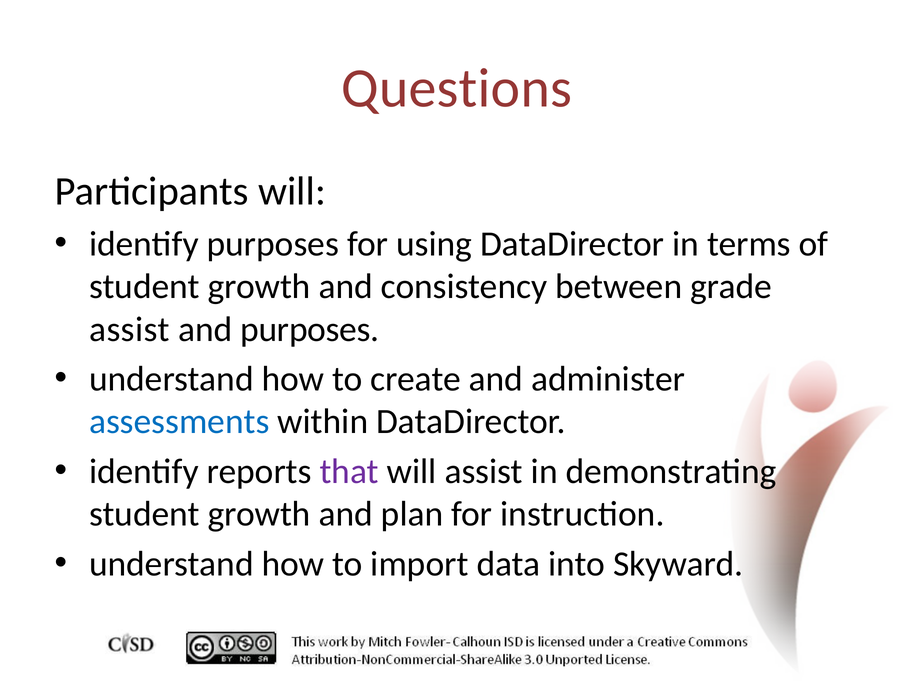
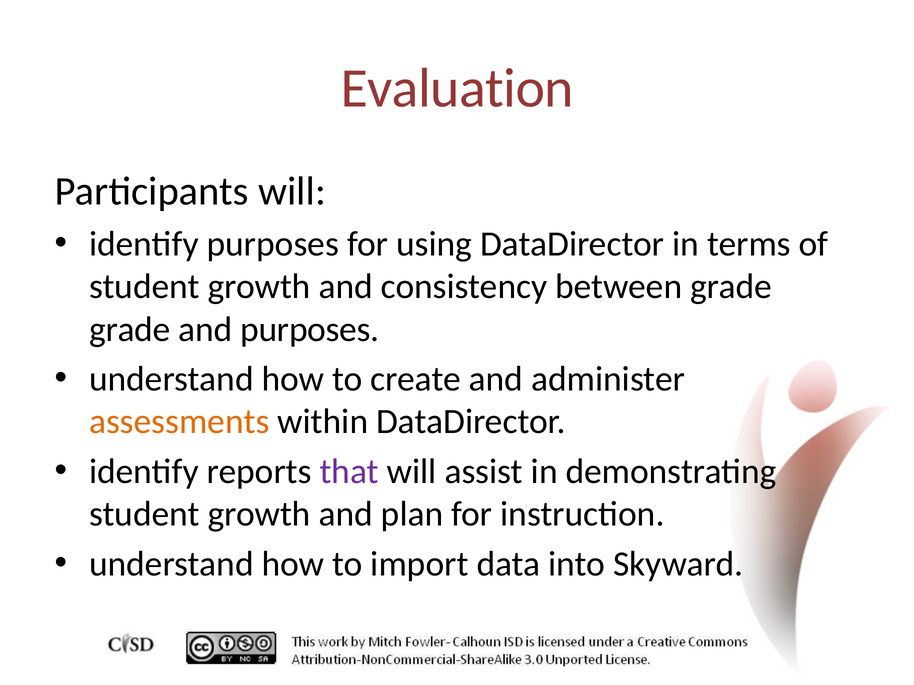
Questions: Questions -> Evaluation
assist at (129, 330): assist -> grade
assessments colour: blue -> orange
